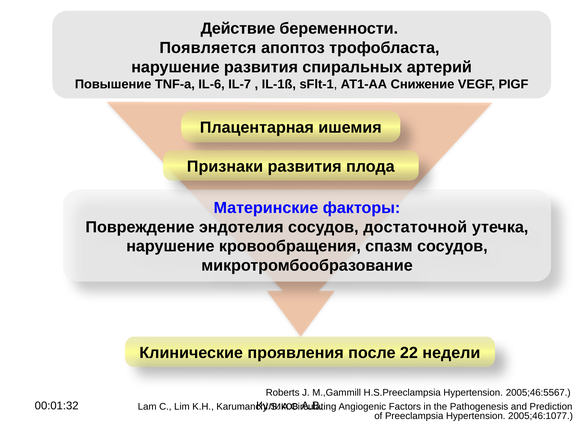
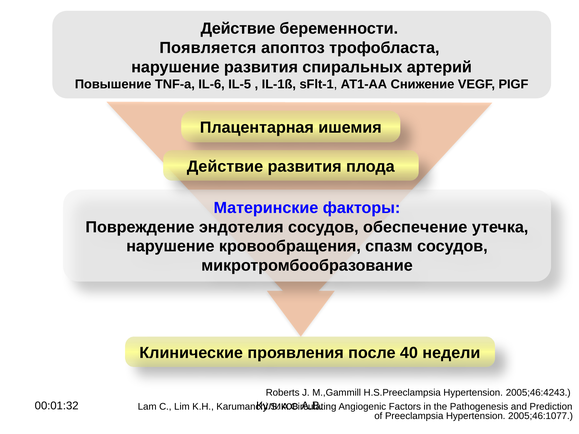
IL-7: IL-7 -> IL-5
Признаки at (225, 167): Признаки -> Действие
достаточной: достаточной -> обеспечение
22: 22 -> 40
2005;46:5567: 2005;46:5567 -> 2005;46:4243
